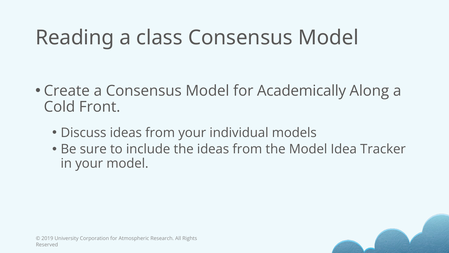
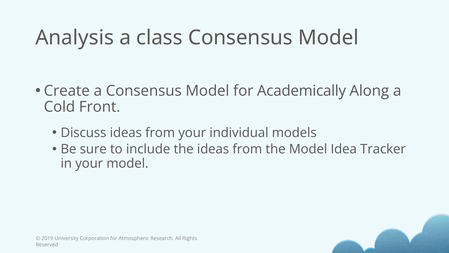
Reading: Reading -> Analysis
